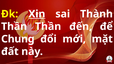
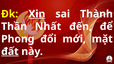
Thần Thần: Thần -> Nhất
Chung: Chung -> Phong
đất underline: none -> present
